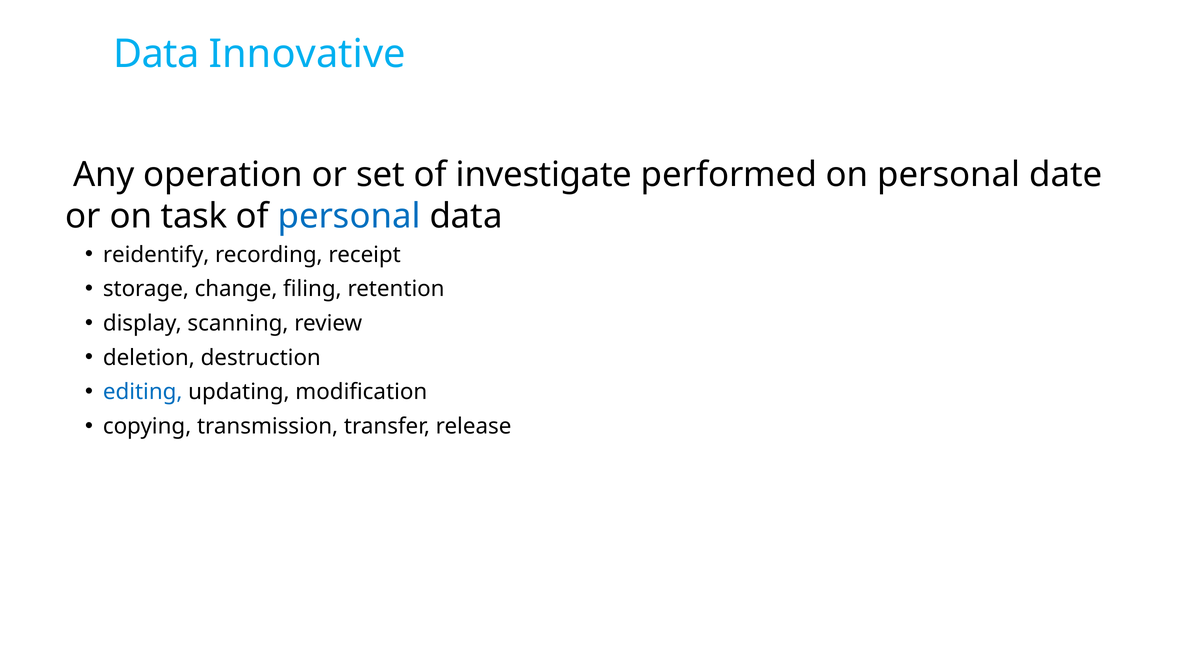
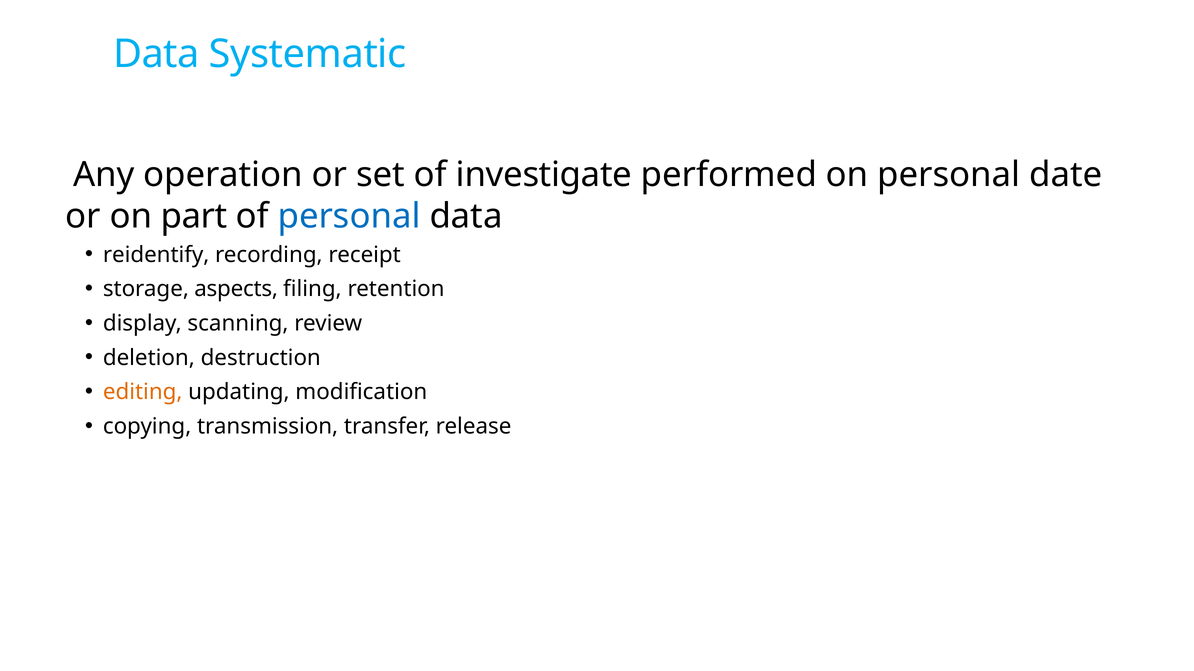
Innovative: Innovative -> Systematic
task: task -> part
change: change -> aspects
editing colour: blue -> orange
